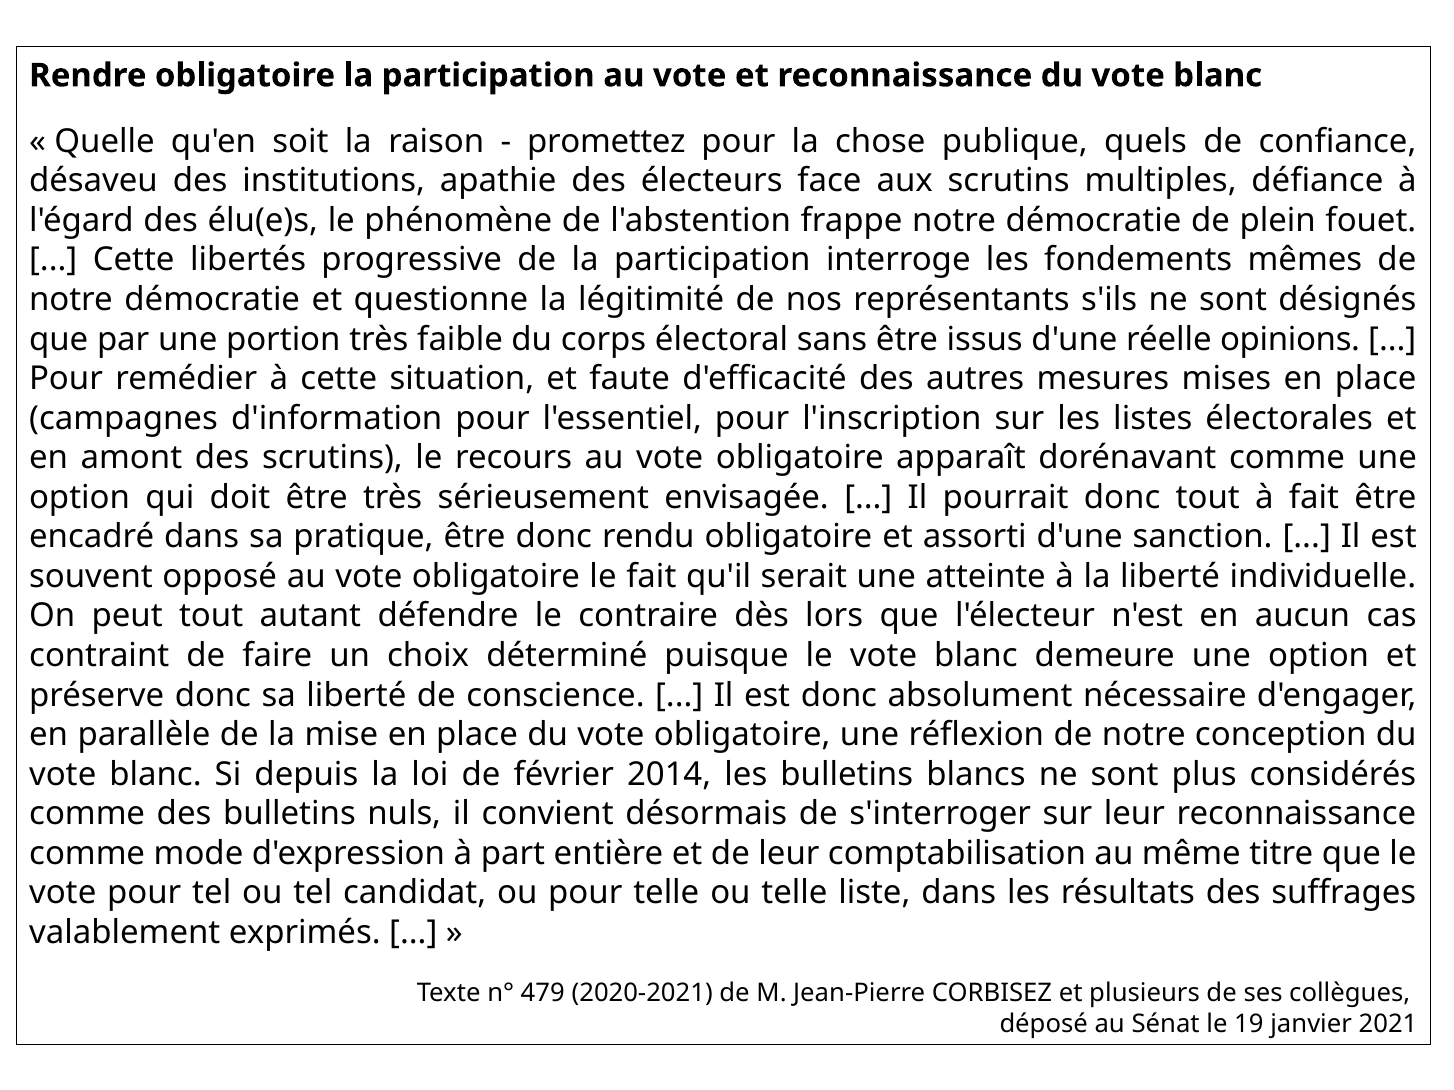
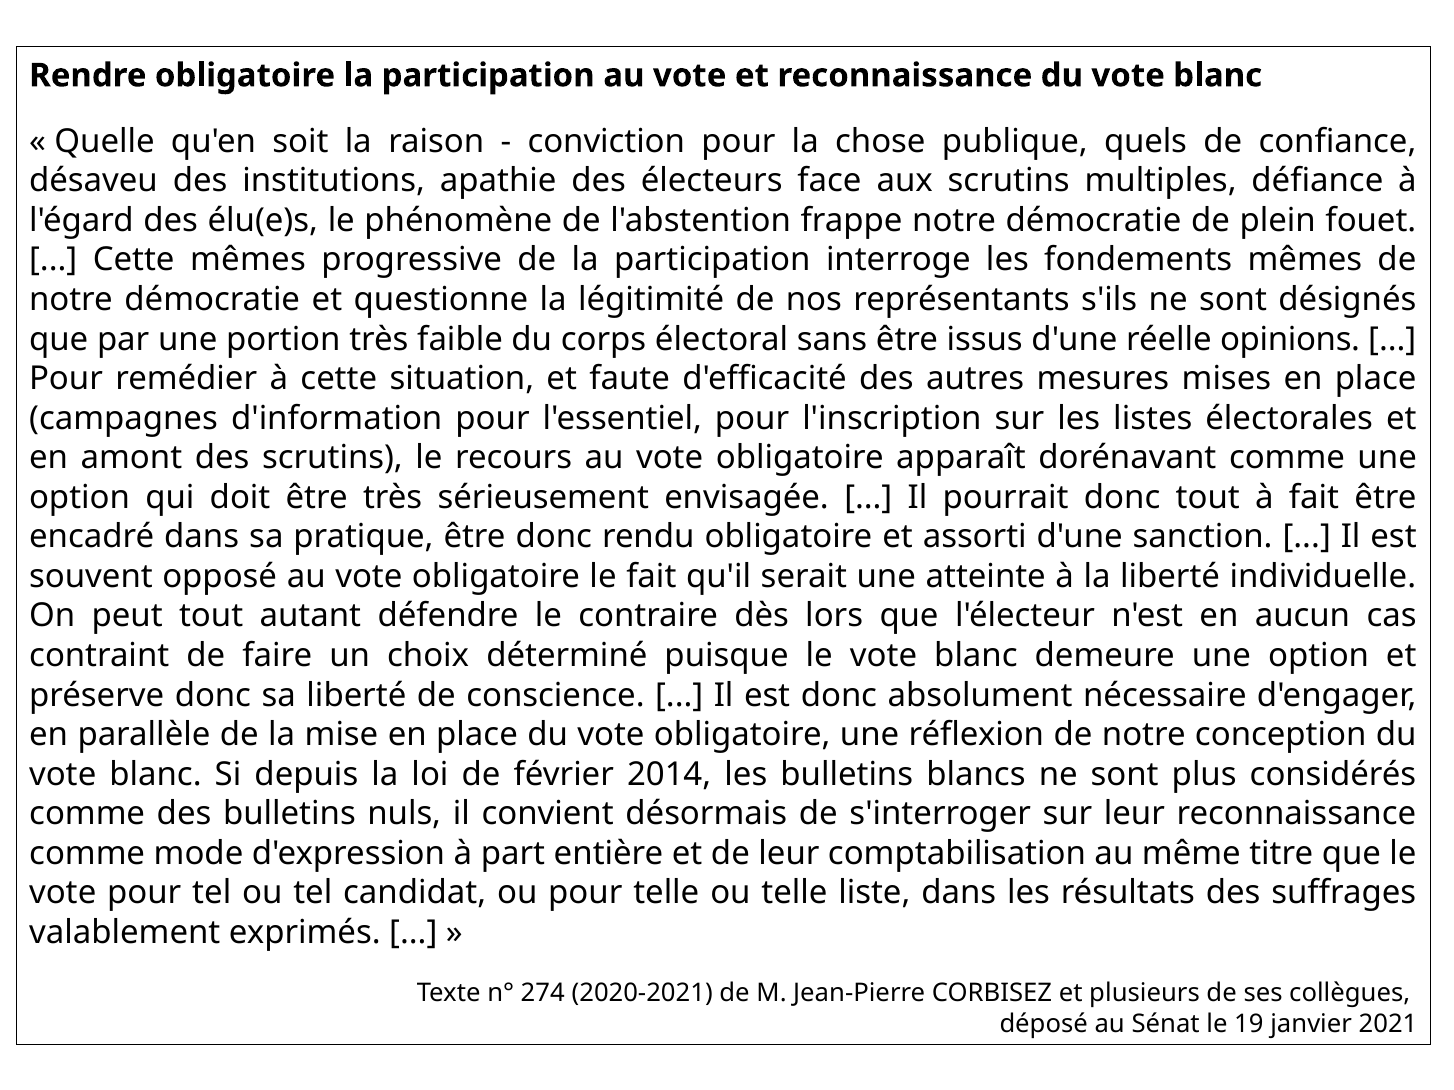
promettez: promettez -> conviction
Cette libertés: libertés -> mêmes
479: 479 -> 274
